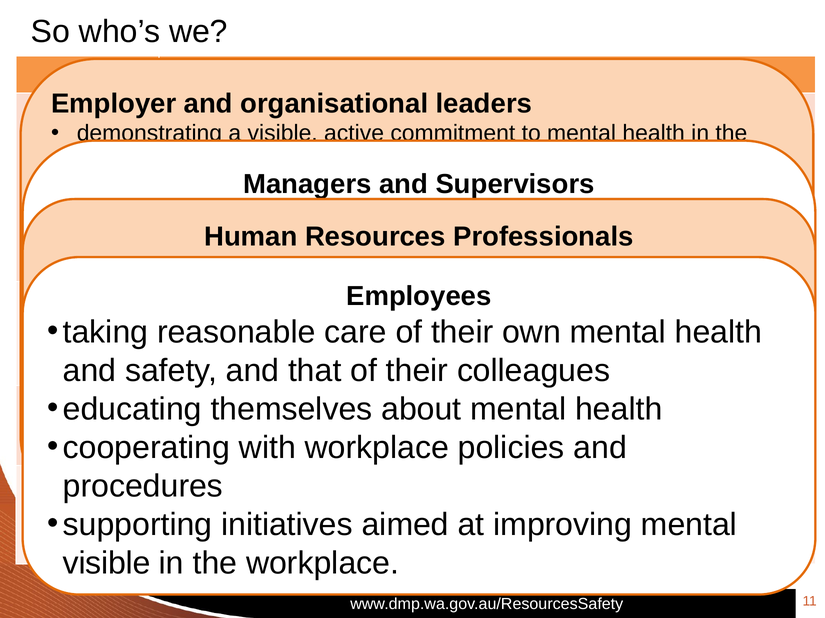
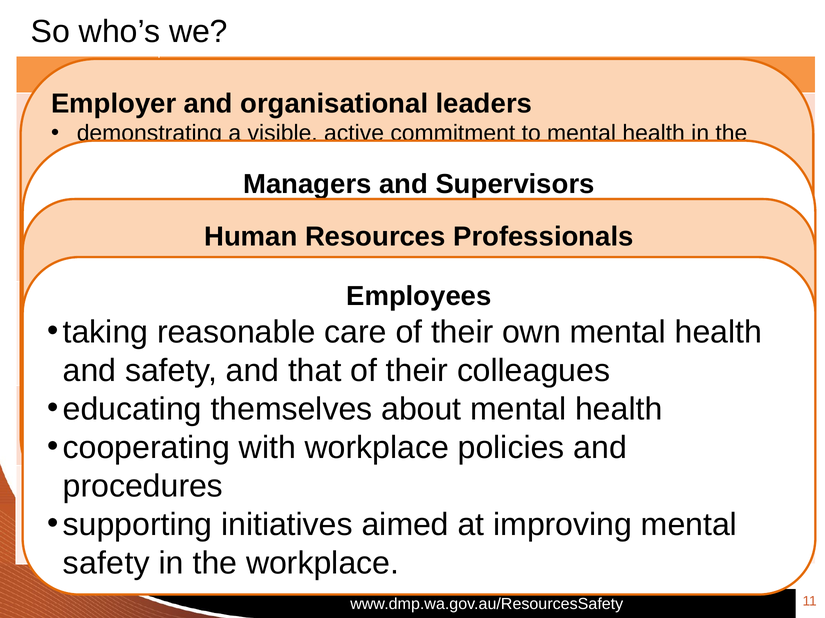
visible at (107, 564): visible -> safety
